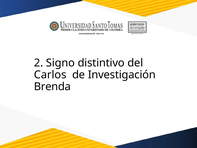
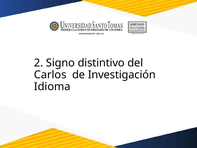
Brenda: Brenda -> Idioma
